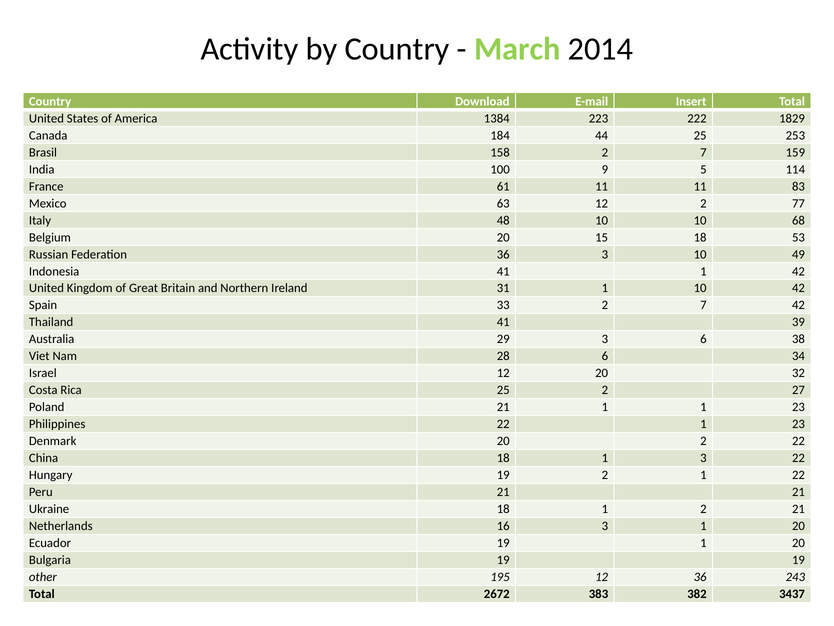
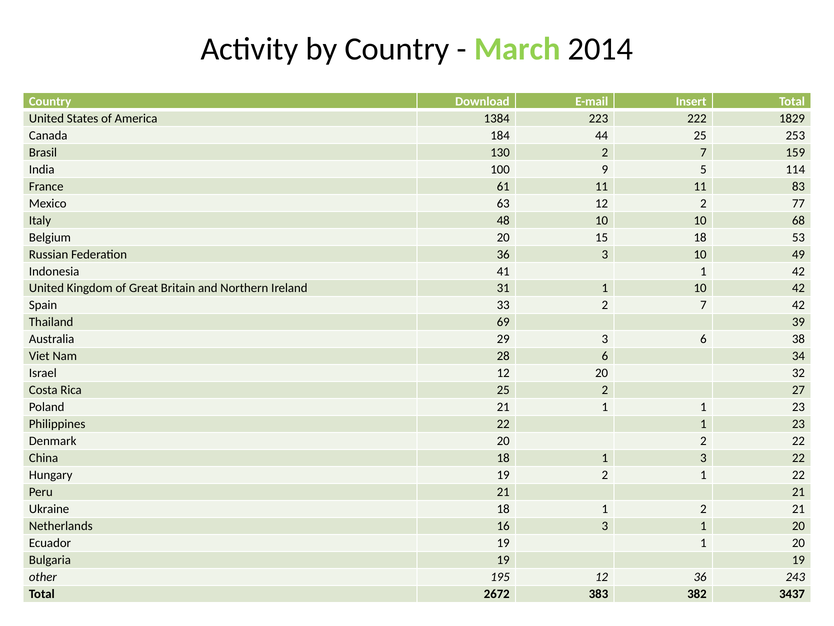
158: 158 -> 130
Thailand 41: 41 -> 69
